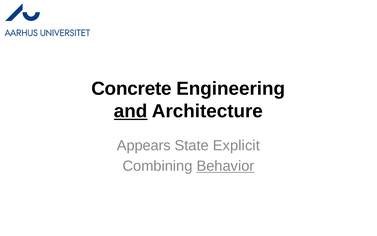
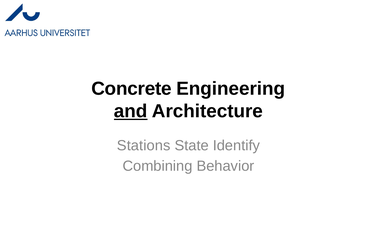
Appears: Appears -> Stations
Explicit: Explicit -> Identify
Behavior underline: present -> none
